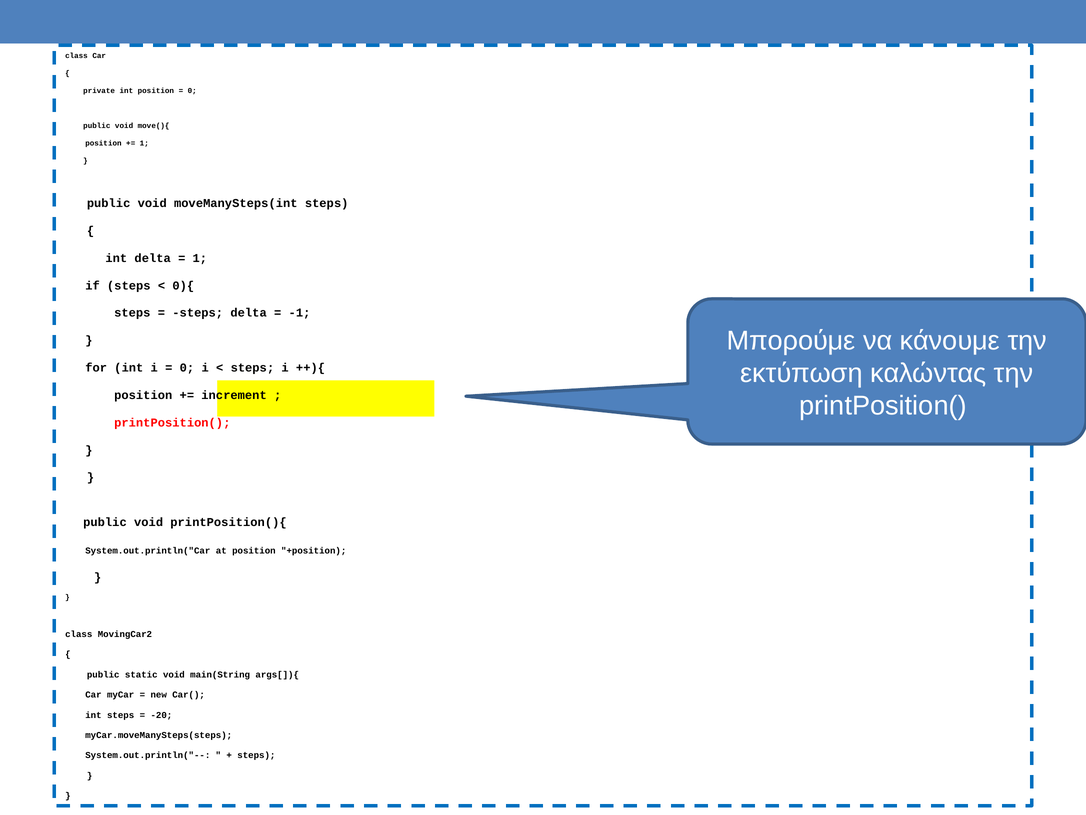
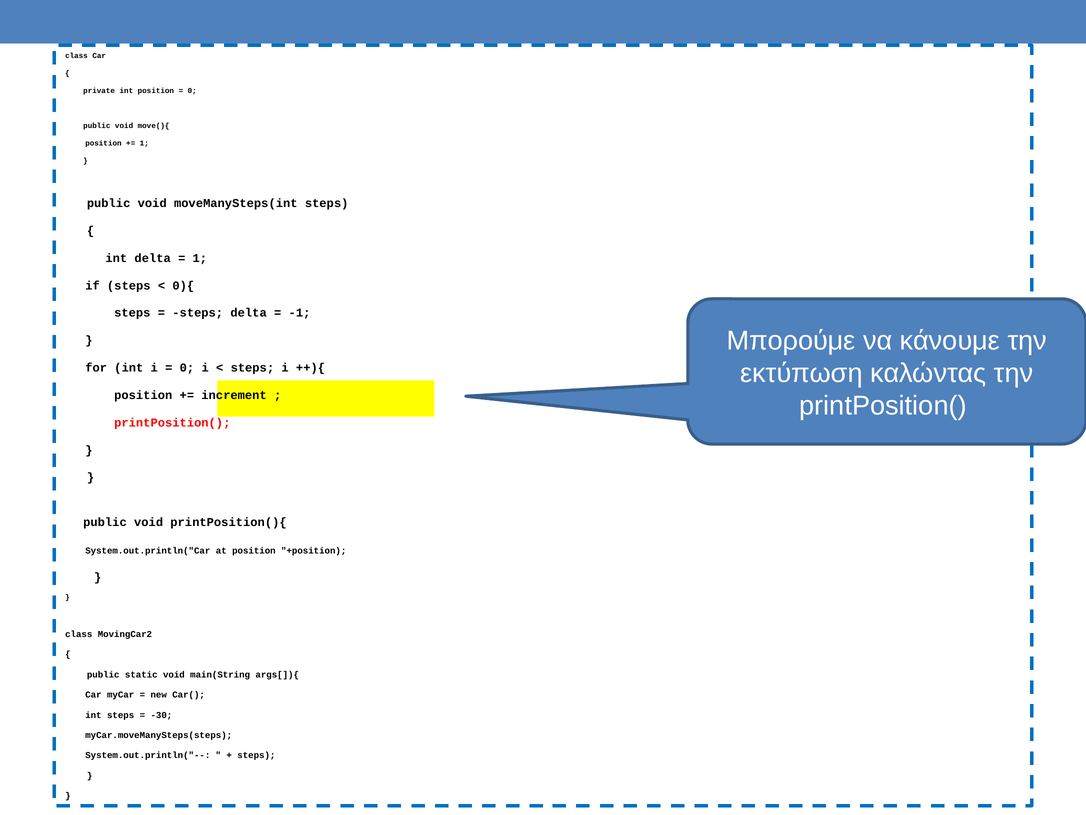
-20: -20 -> -30
